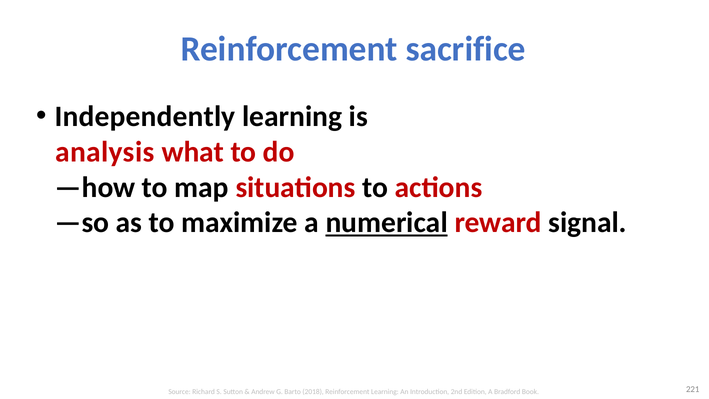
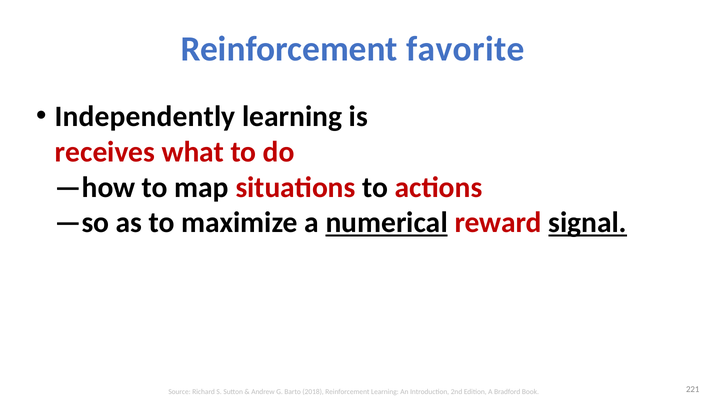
sacrifice: sacrifice -> favorite
analysis: analysis -> receives
signal underline: none -> present
